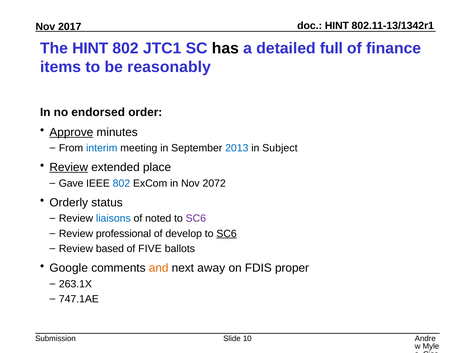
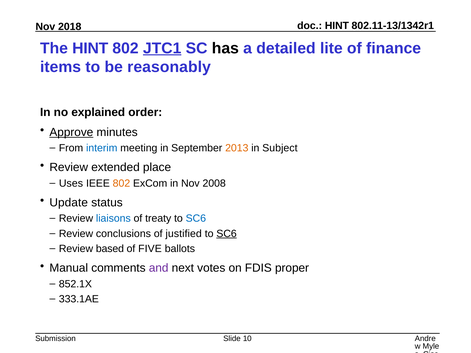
2017: 2017 -> 2018
JTC1 underline: none -> present
full: full -> lite
endorsed: endorsed -> explained
2013 colour: blue -> orange
Review at (69, 168) underline: present -> none
Gave: Gave -> Uses
802 at (121, 183) colour: blue -> orange
2072: 2072 -> 2008
Orderly: Orderly -> Update
noted: noted -> treaty
SC6 at (196, 219) colour: purple -> blue
professional: professional -> conclusions
develop: develop -> justified
Google: Google -> Manual
and colour: orange -> purple
away: away -> votes
263.1X: 263.1X -> 852.1X
747.1AE: 747.1AE -> 333.1AE
